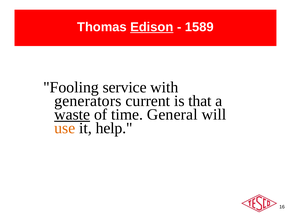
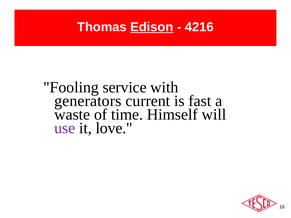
1589: 1589 -> 4216
that: that -> fast
waste underline: present -> none
General: General -> Himself
use colour: orange -> purple
help: help -> love
